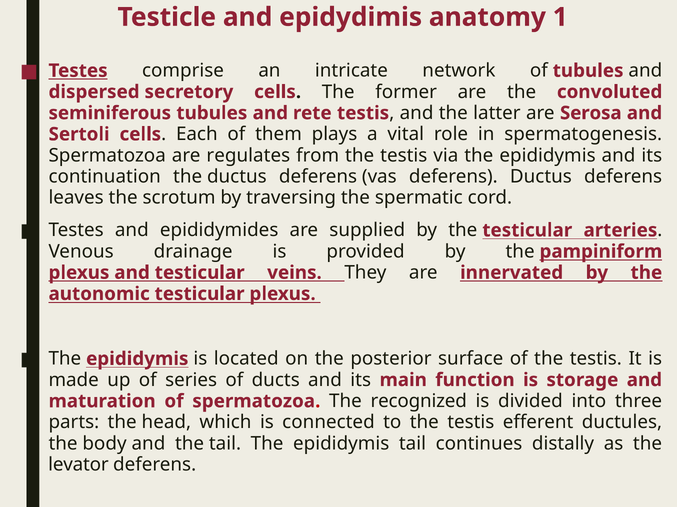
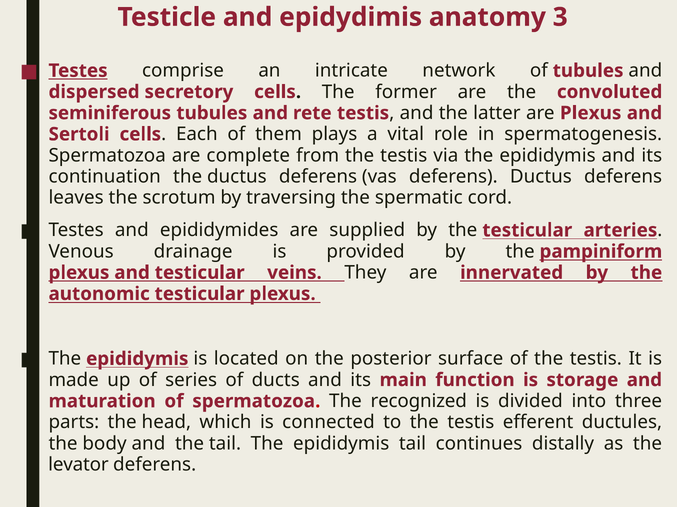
1: 1 -> 3
are Serosa: Serosa -> Plexus
regulates: regulates -> complete
